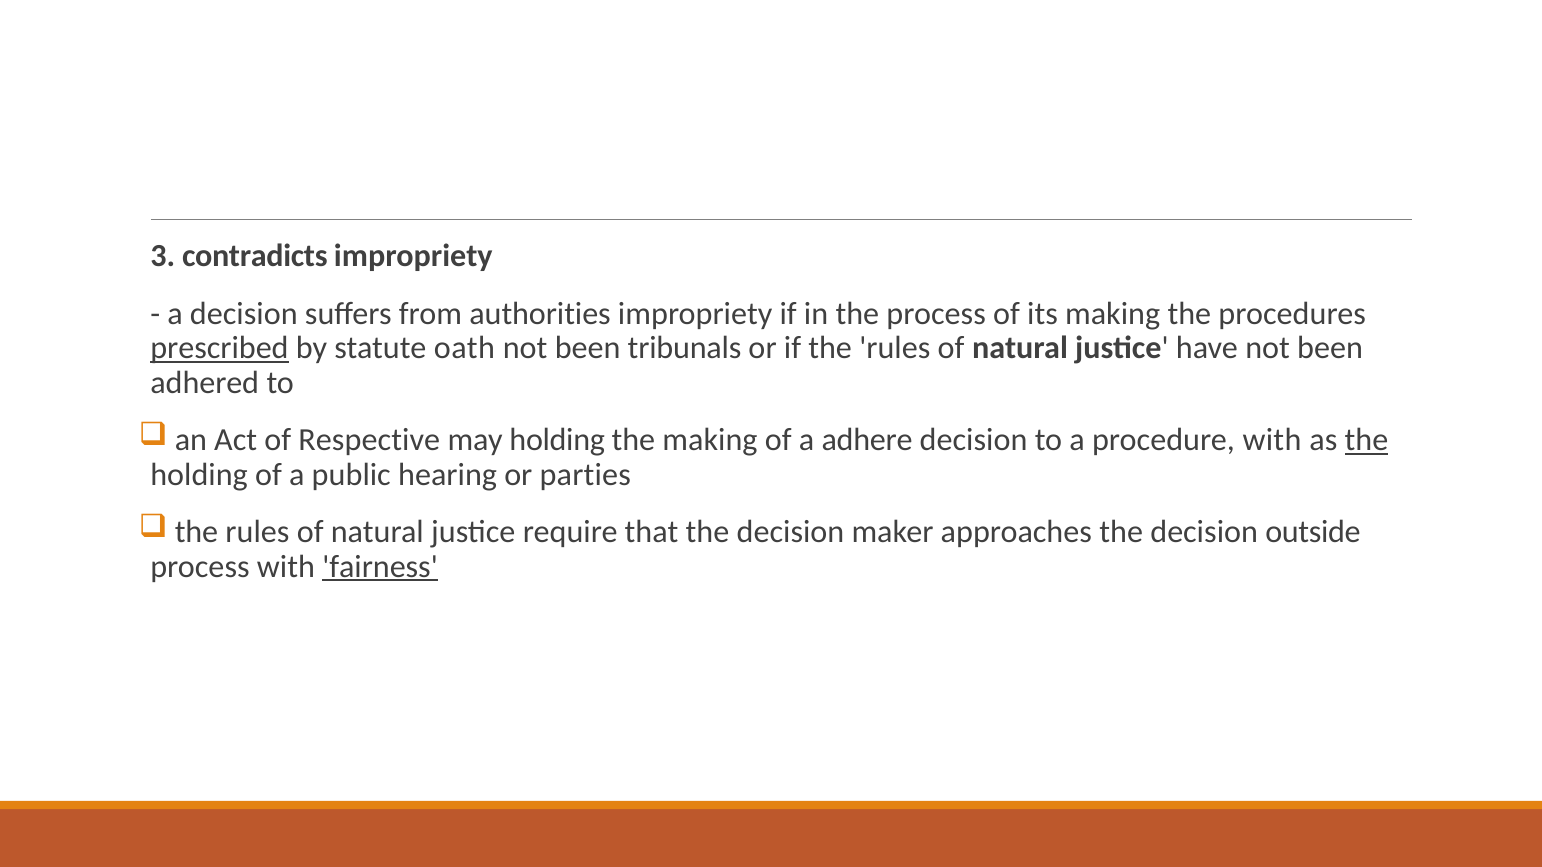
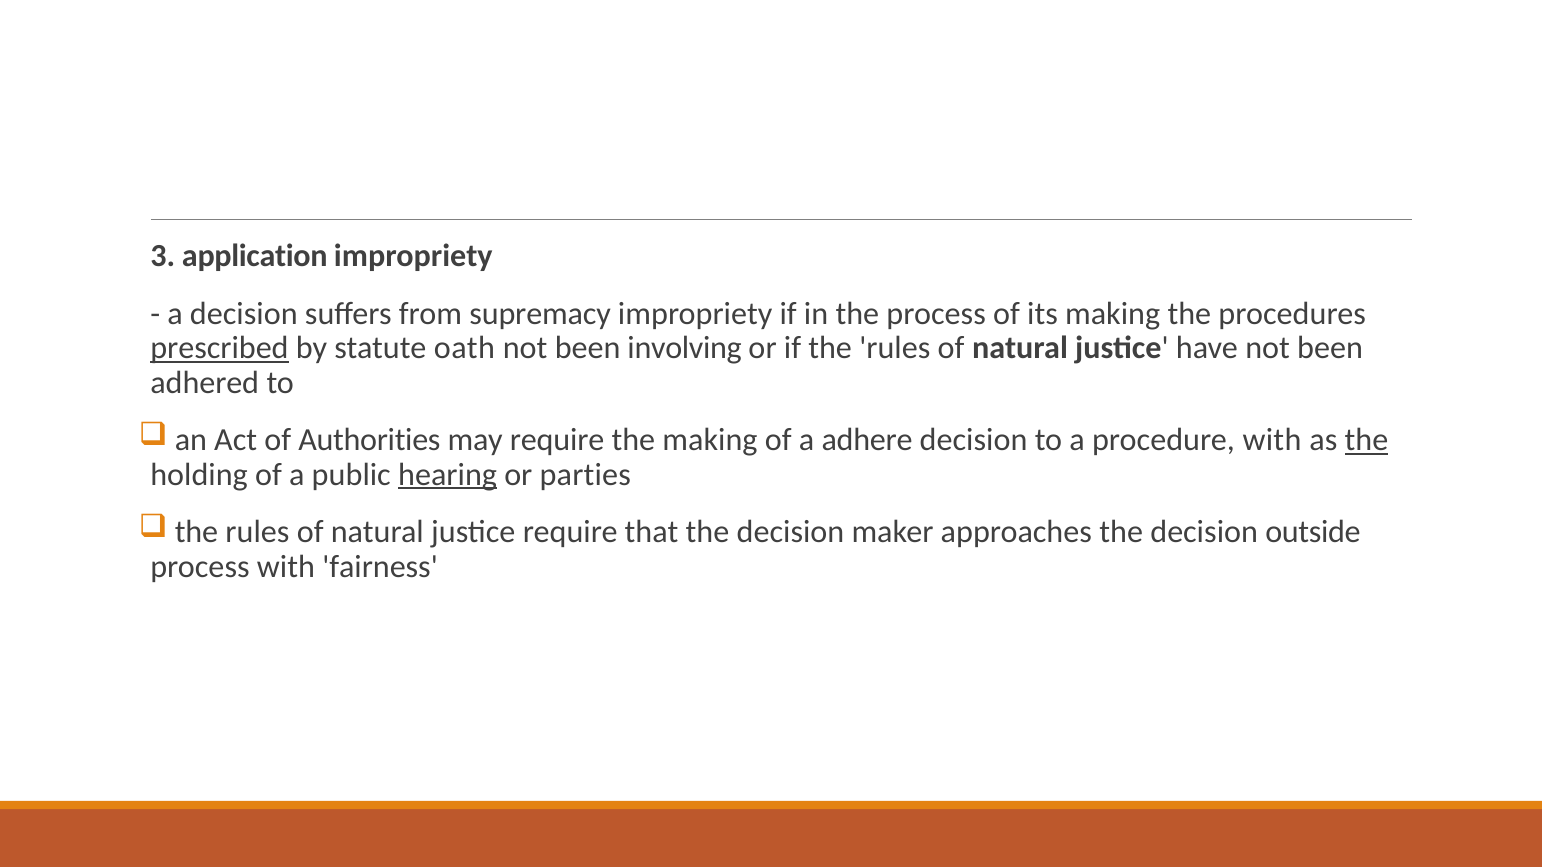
contradicts: contradicts -> application
authorities: authorities -> supremacy
tribunals: tribunals -> involving
Respective: Respective -> Authorities
may holding: holding -> require
hearing underline: none -> present
fairness underline: present -> none
